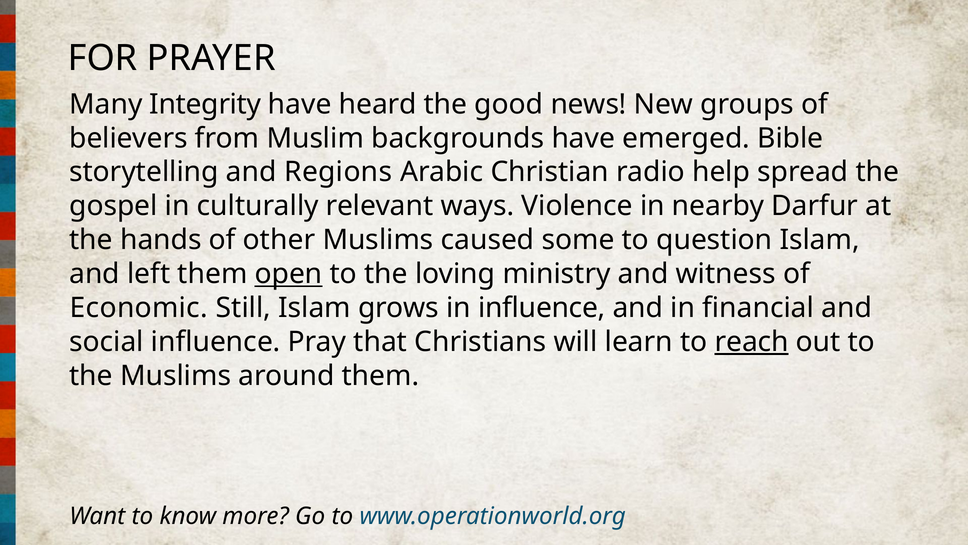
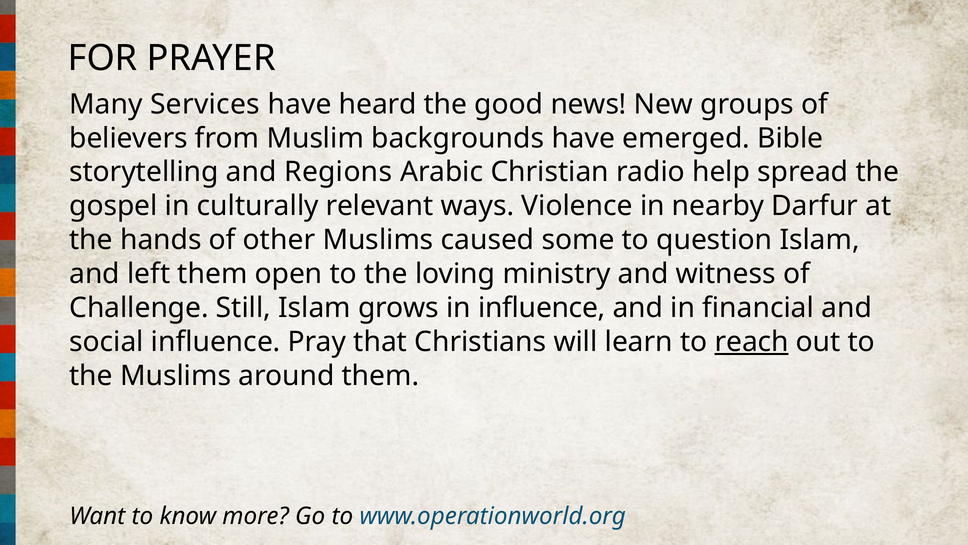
Integrity: Integrity -> Services
open underline: present -> none
Economic: Economic -> Challenge
